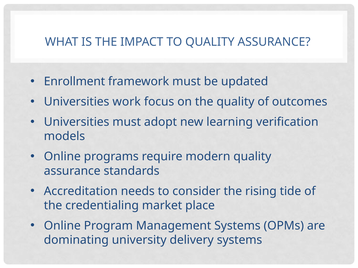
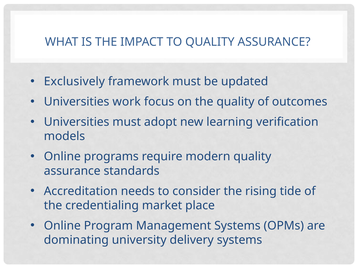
Enrollment: Enrollment -> Exclusively
